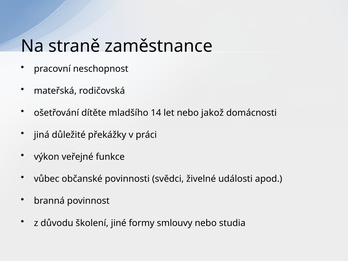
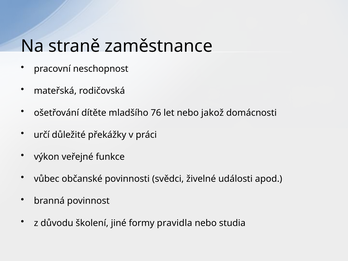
14: 14 -> 76
jiná: jiná -> určí
smlouvy: smlouvy -> pravidla
